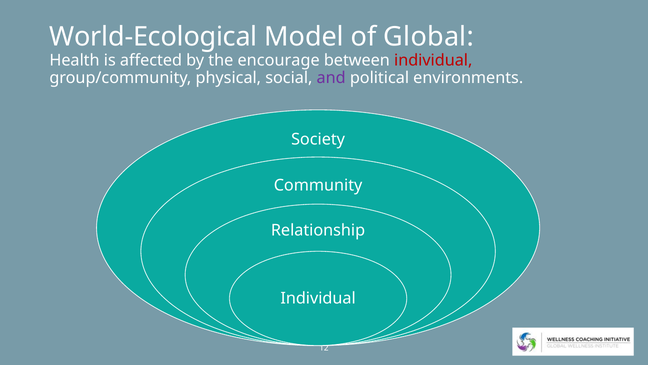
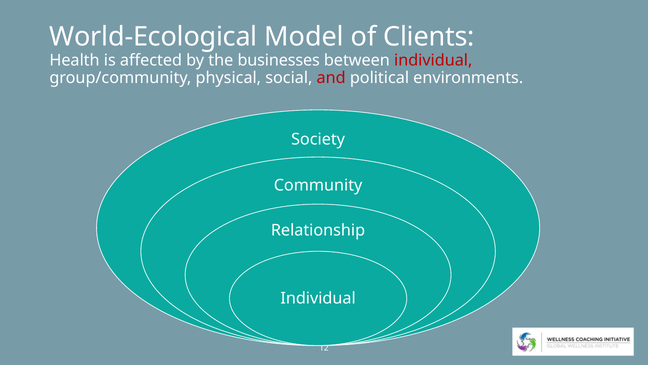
Global: Global -> Clients
encourage: encourage -> businesses
and colour: purple -> red
